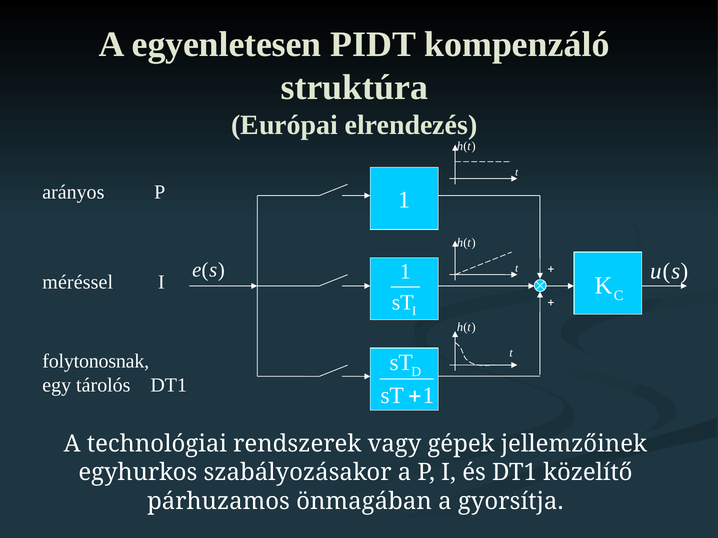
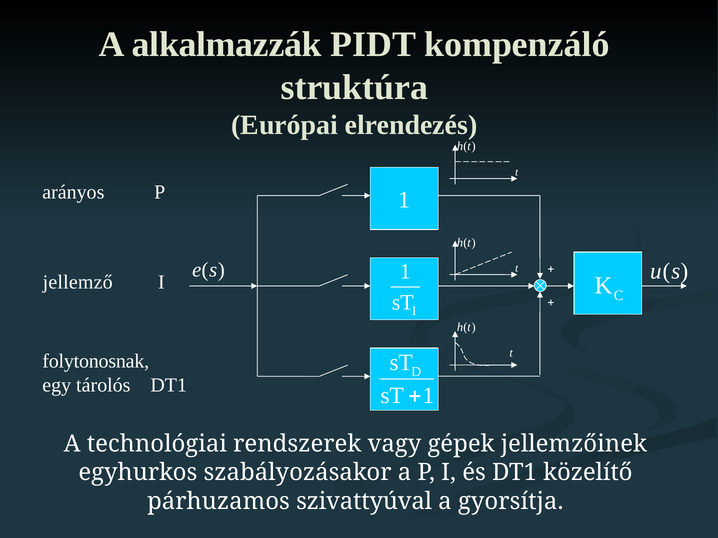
egyenletesen: egyenletesen -> alkalmazzák
méréssel: méréssel -> jellemző
önmagában: önmagában -> szivattyúval
